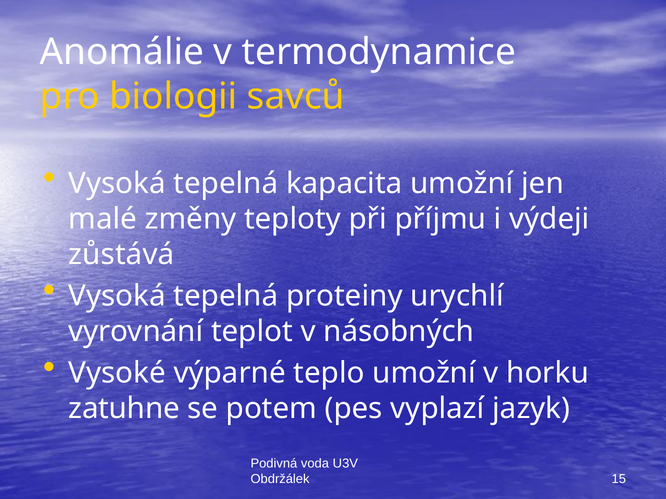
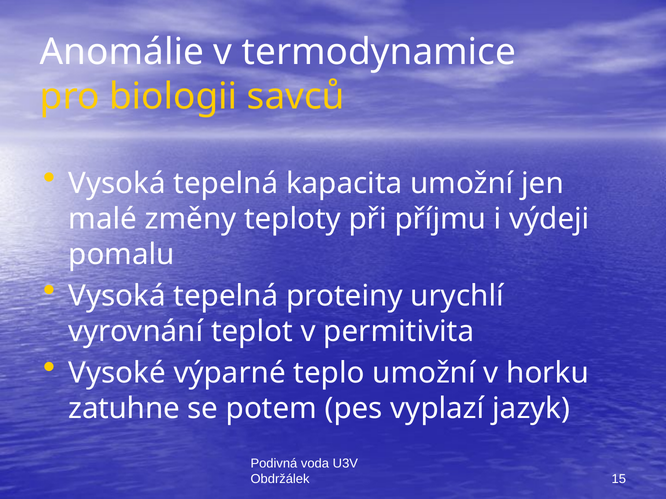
zůstává: zůstává -> pomalu
násobných: násobných -> permitivita
